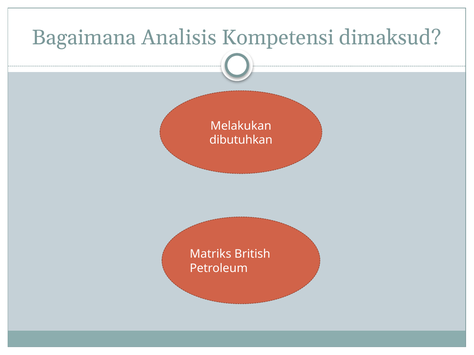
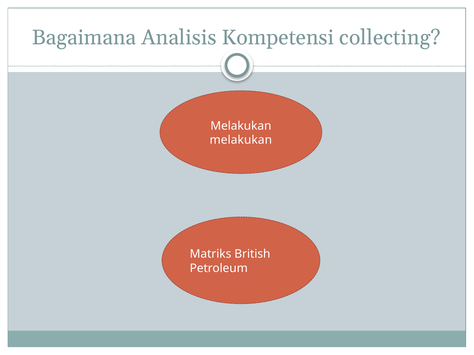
dimaksud: dimaksud -> collecting
dibutuhkan at (241, 140): dibutuhkan -> melakukan
